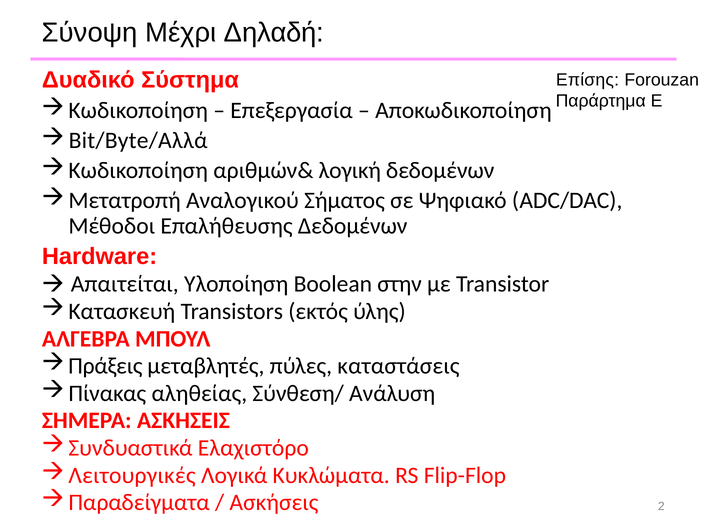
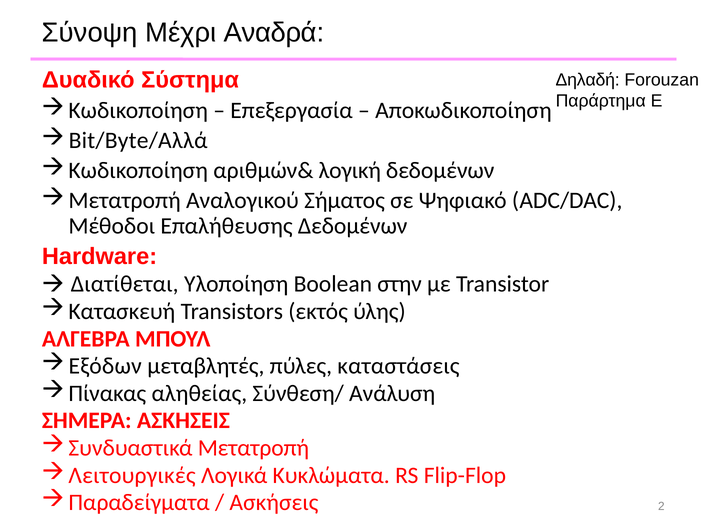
Δηλαδή: Δηλαδή -> Αναδρά
Επίσης: Επίσης -> Δηλαδή
Απαιτείται: Απαιτείται -> Διατίθεται
Πράξεις: Πράξεις -> Εξόδων
Συνδυαστικά Ελαχιστόρο: Ελαχιστόρο -> Μετατροπή
